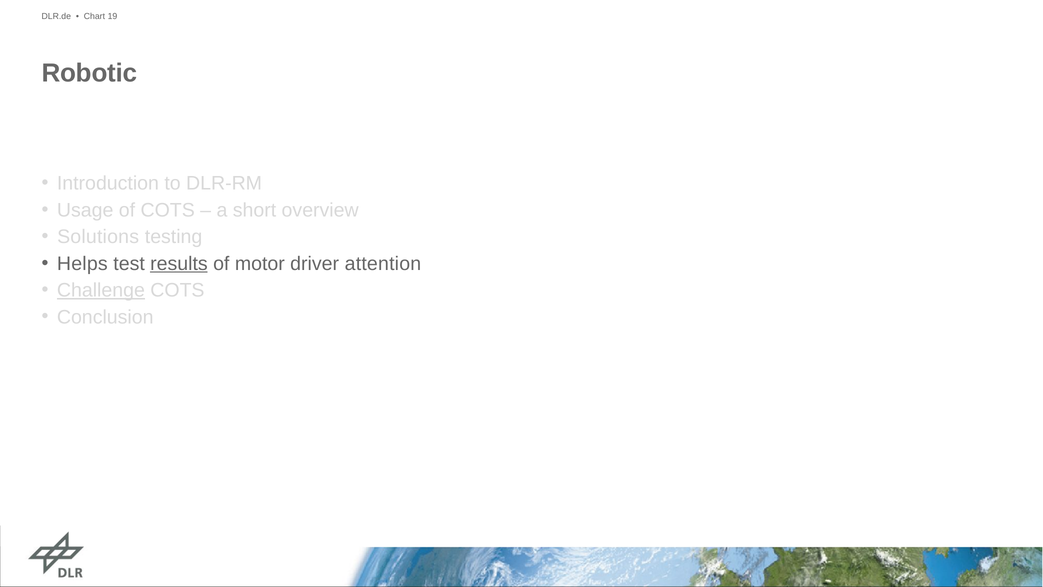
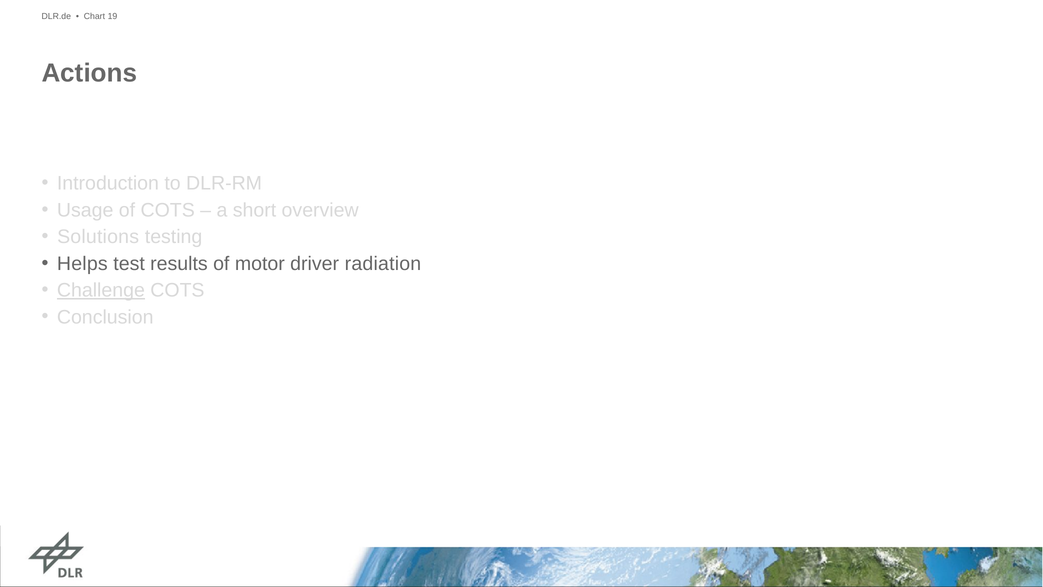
Robotic: Robotic -> Actions
results underline: present -> none
attention: attention -> radiation
